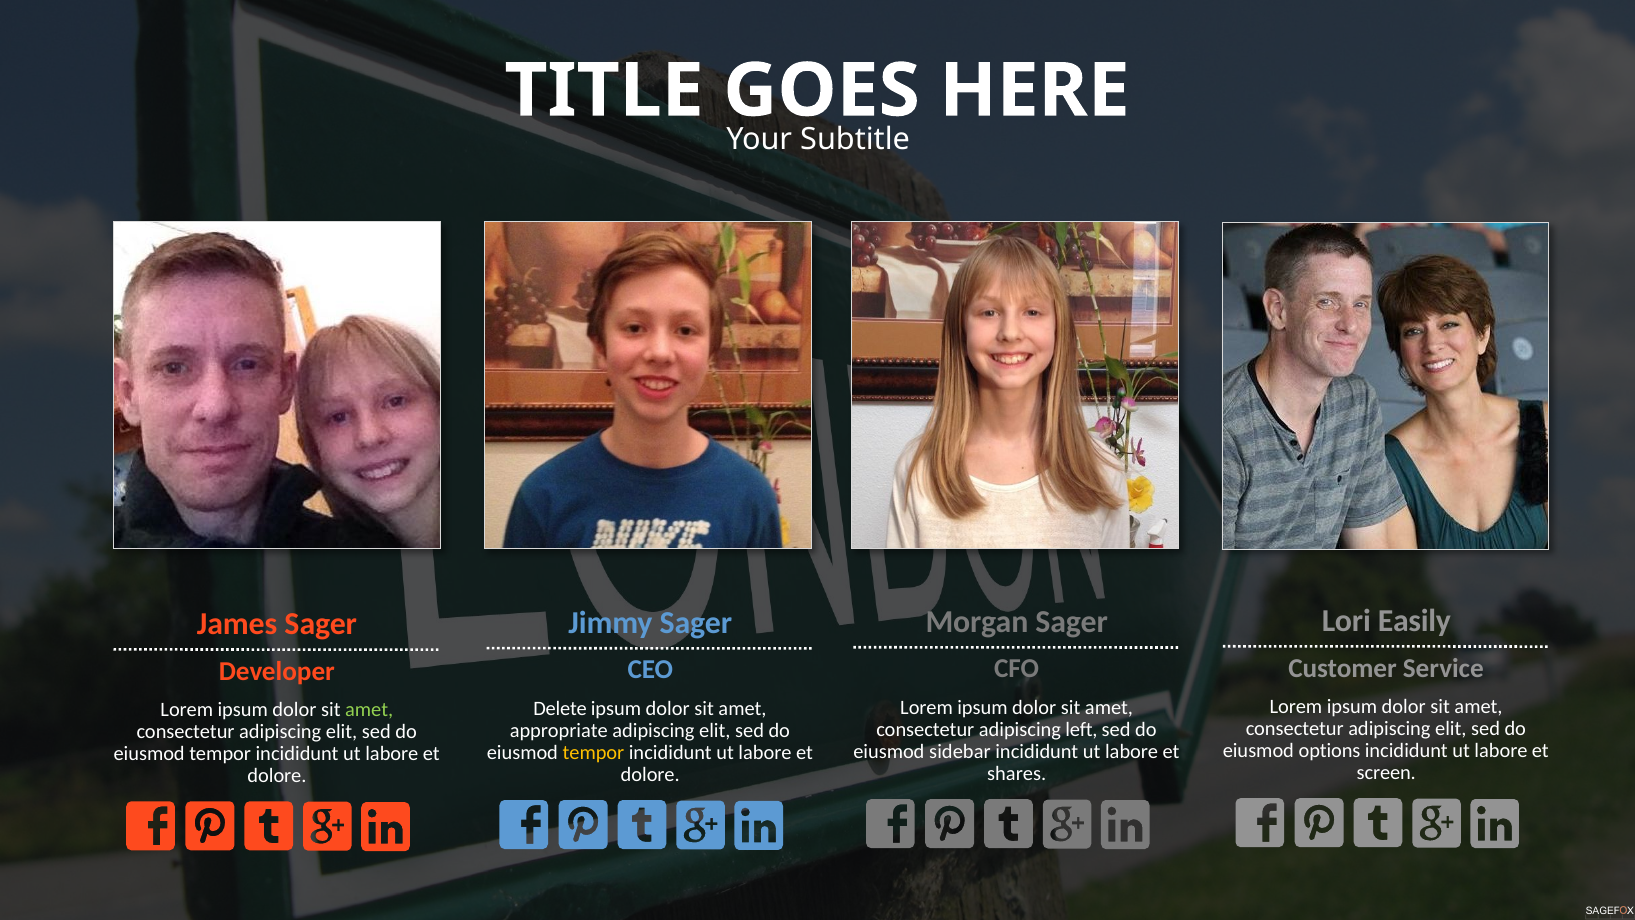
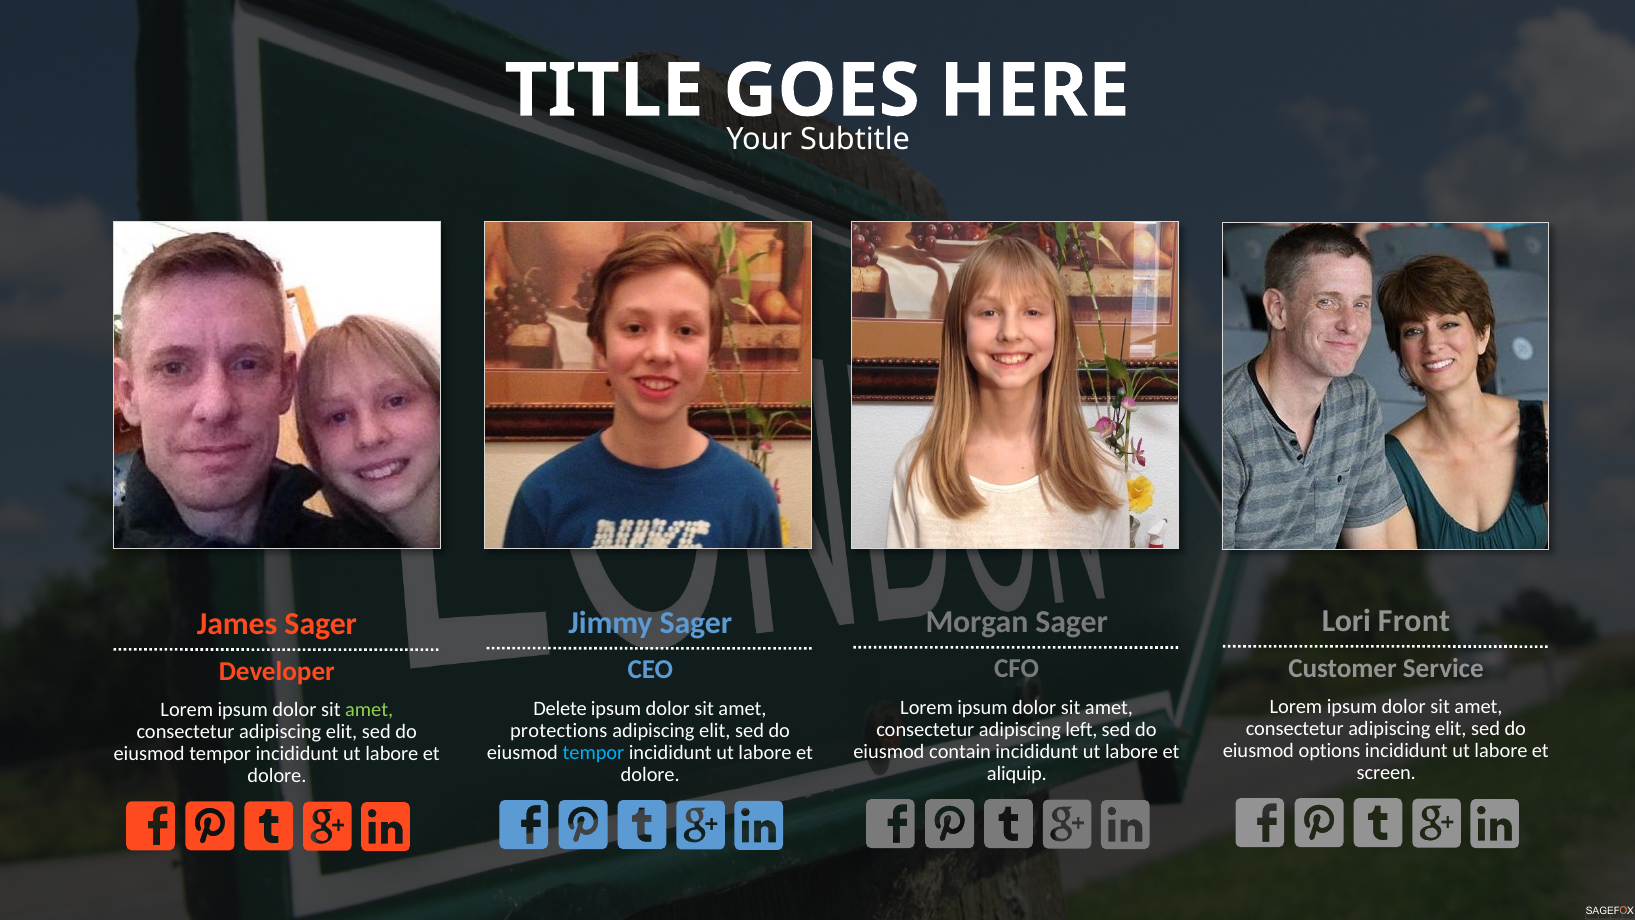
Easily: Easily -> Front
appropriate: appropriate -> protections
sidebar: sidebar -> contain
tempor at (594, 752) colour: yellow -> light blue
shares: shares -> aliquip
